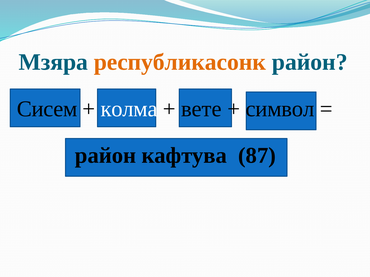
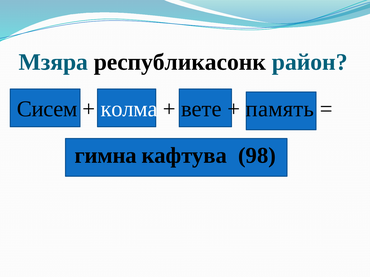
республикасонк colour: orange -> black
символ: символ -> память
район at (106, 156): район -> гимна
87: 87 -> 98
